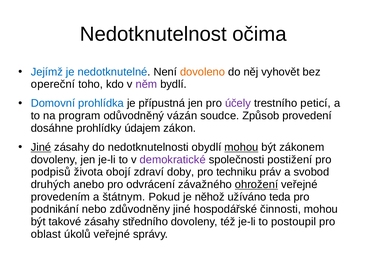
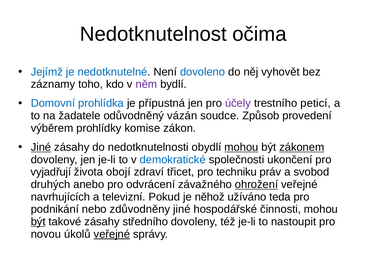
dovoleno colour: orange -> blue
opereční: opereční -> záznamy
program: program -> žadatele
dosáhne: dosáhne -> výběrem
údajem: údajem -> komise
zákonem underline: none -> present
demokratické colour: purple -> blue
postižení: postižení -> ukončení
podpisů: podpisů -> vyjadřují
doby: doby -> třicet
provedením: provedením -> navrhujících
štátnym: štátnym -> televizní
být at (38, 221) underline: none -> present
postoupil: postoupil -> nastoupit
oblast: oblast -> novou
veřejné at (112, 233) underline: none -> present
